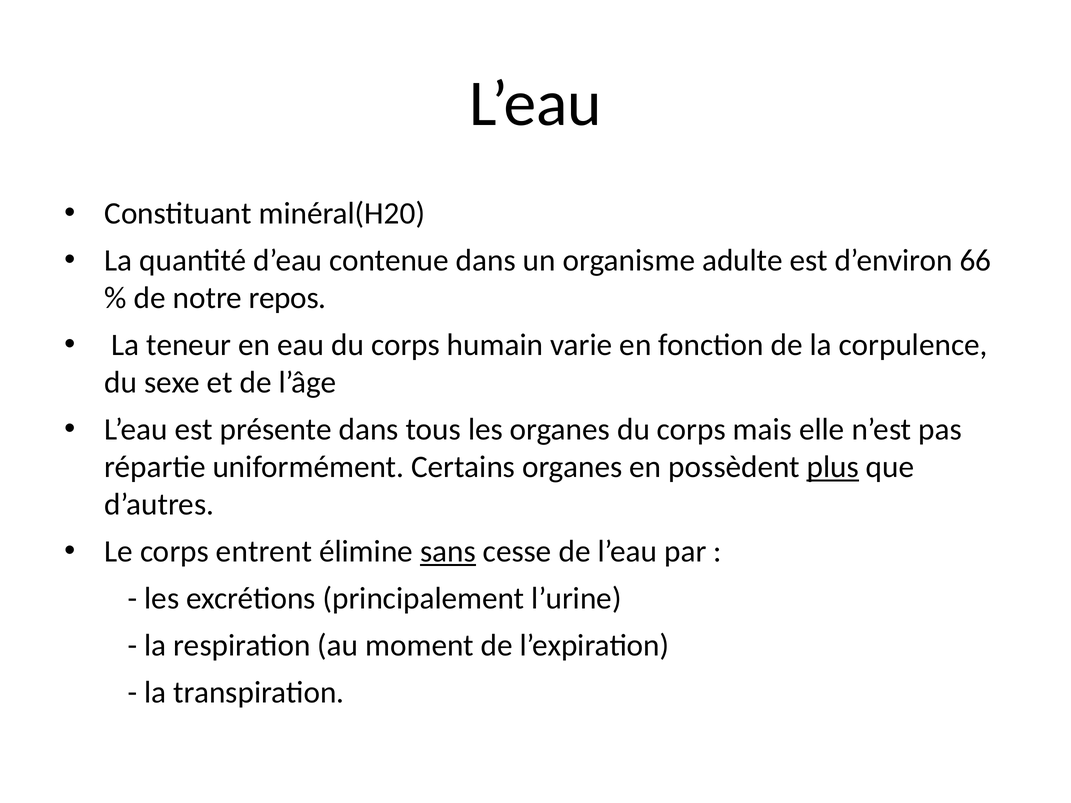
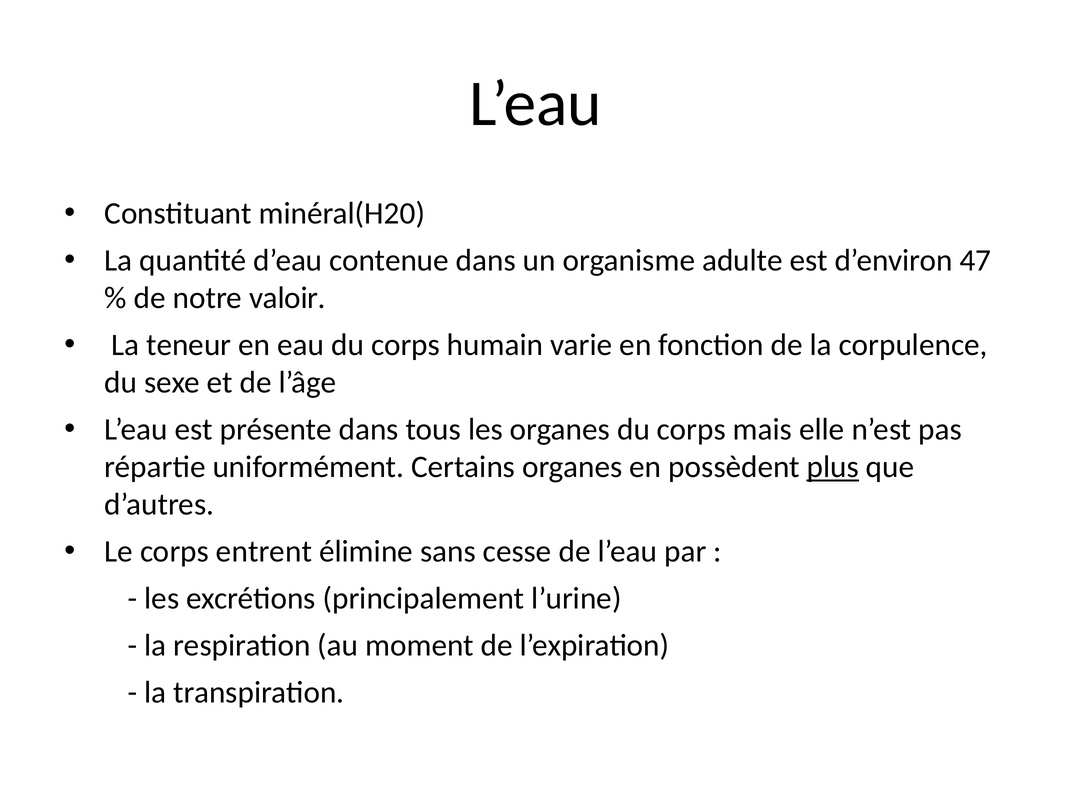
66: 66 -> 47
repos: repos -> valoir
sans underline: present -> none
